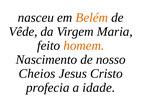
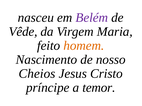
Belém colour: orange -> purple
profecia: profecia -> príncipe
idade: idade -> temor
